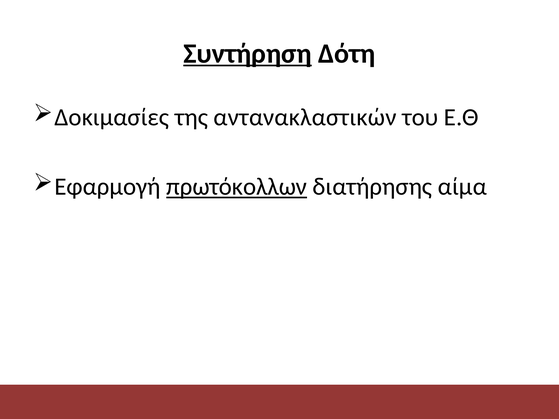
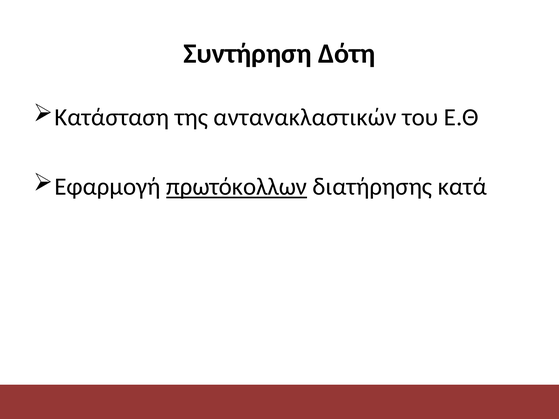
Συντήρηση underline: present -> none
Δοκιμασίες: Δοκιμασίες -> Κατάσταση
αίμα: αίμα -> κατά
